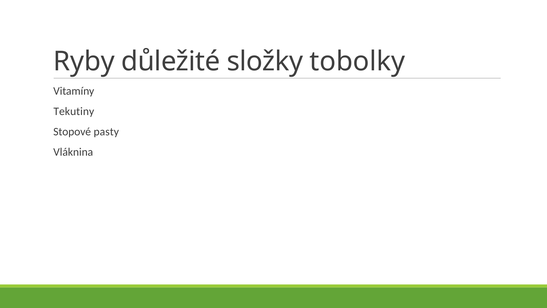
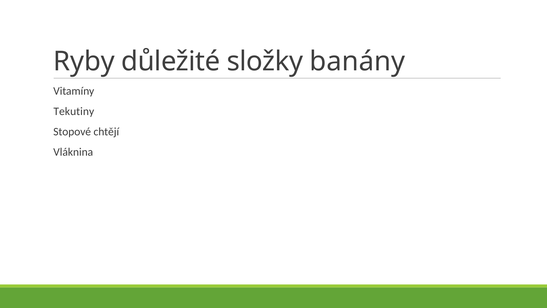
tobolky: tobolky -> banány
pasty: pasty -> chtějí
